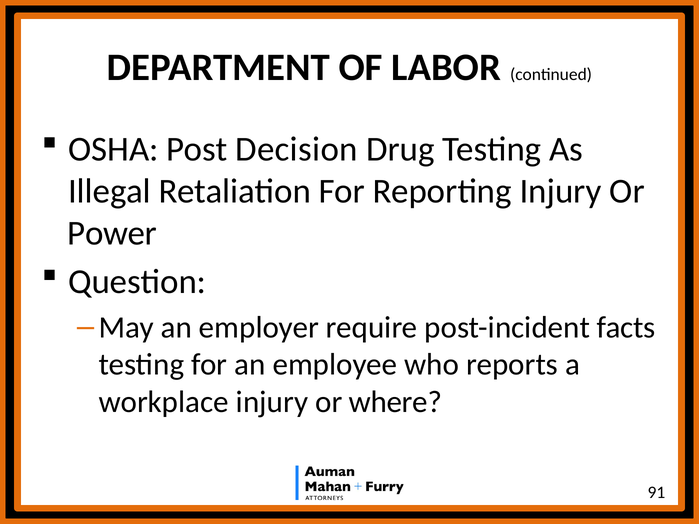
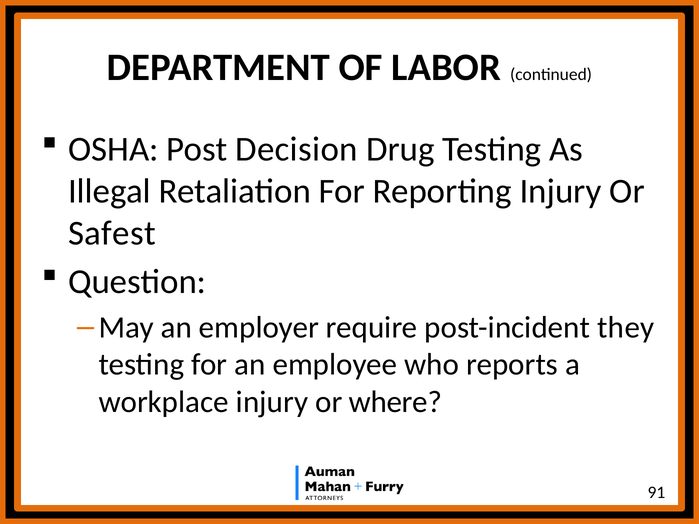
Power: Power -> Safest
facts: facts -> they
